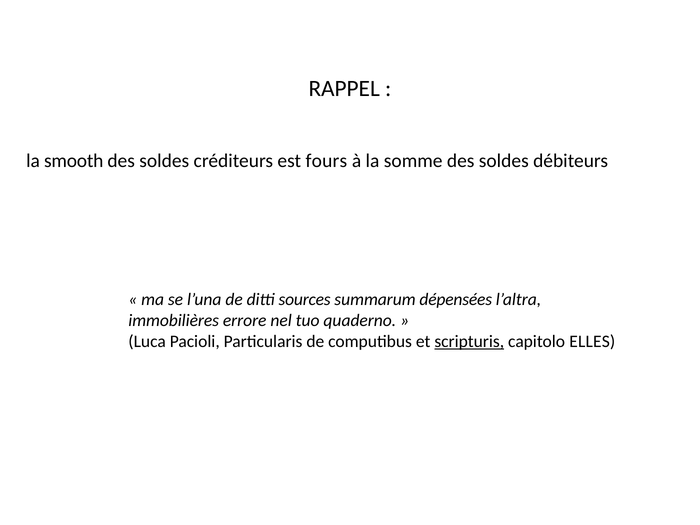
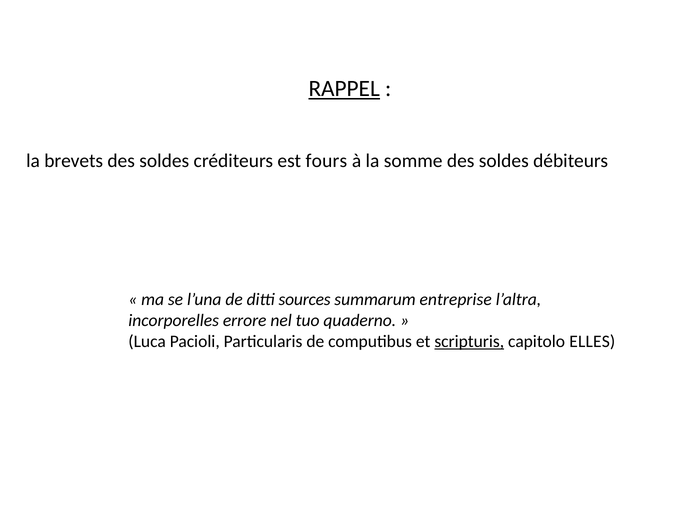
RAPPEL underline: none -> present
smooth: smooth -> brevets
dépensées: dépensées -> entreprise
immobilières: immobilières -> incorporelles
